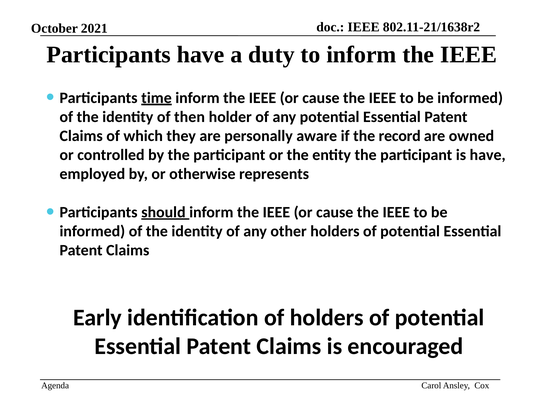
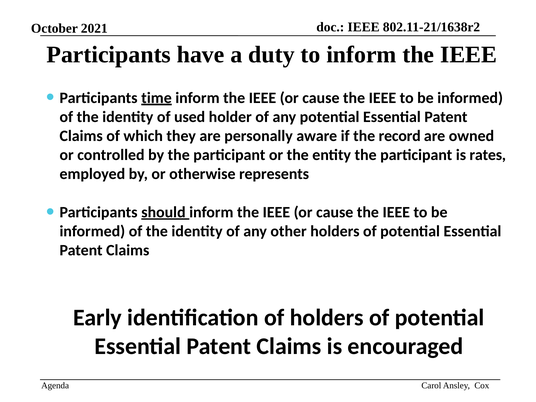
then: then -> used
is have: have -> rates
